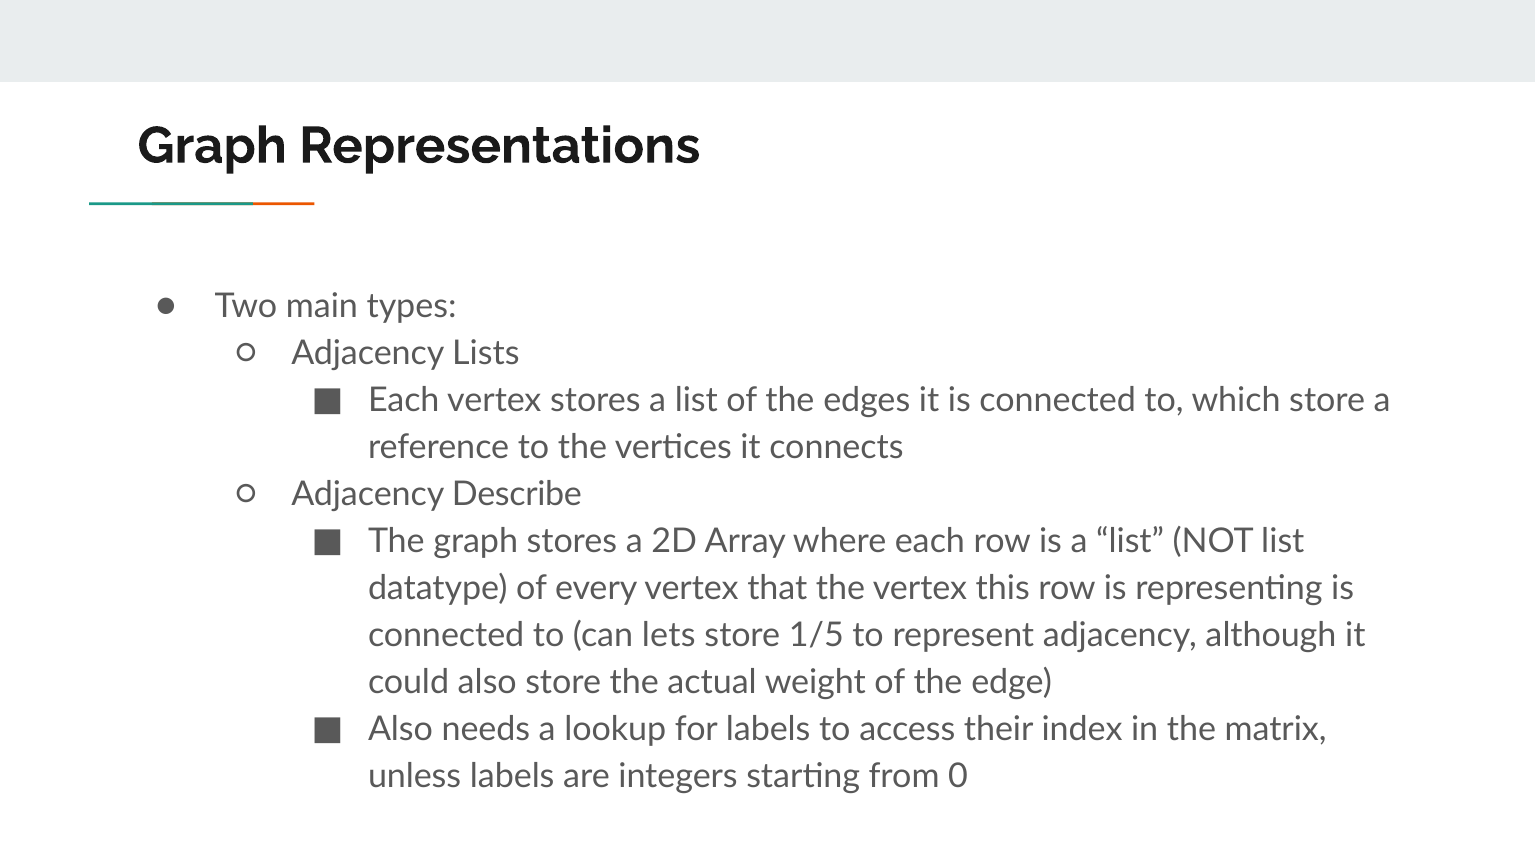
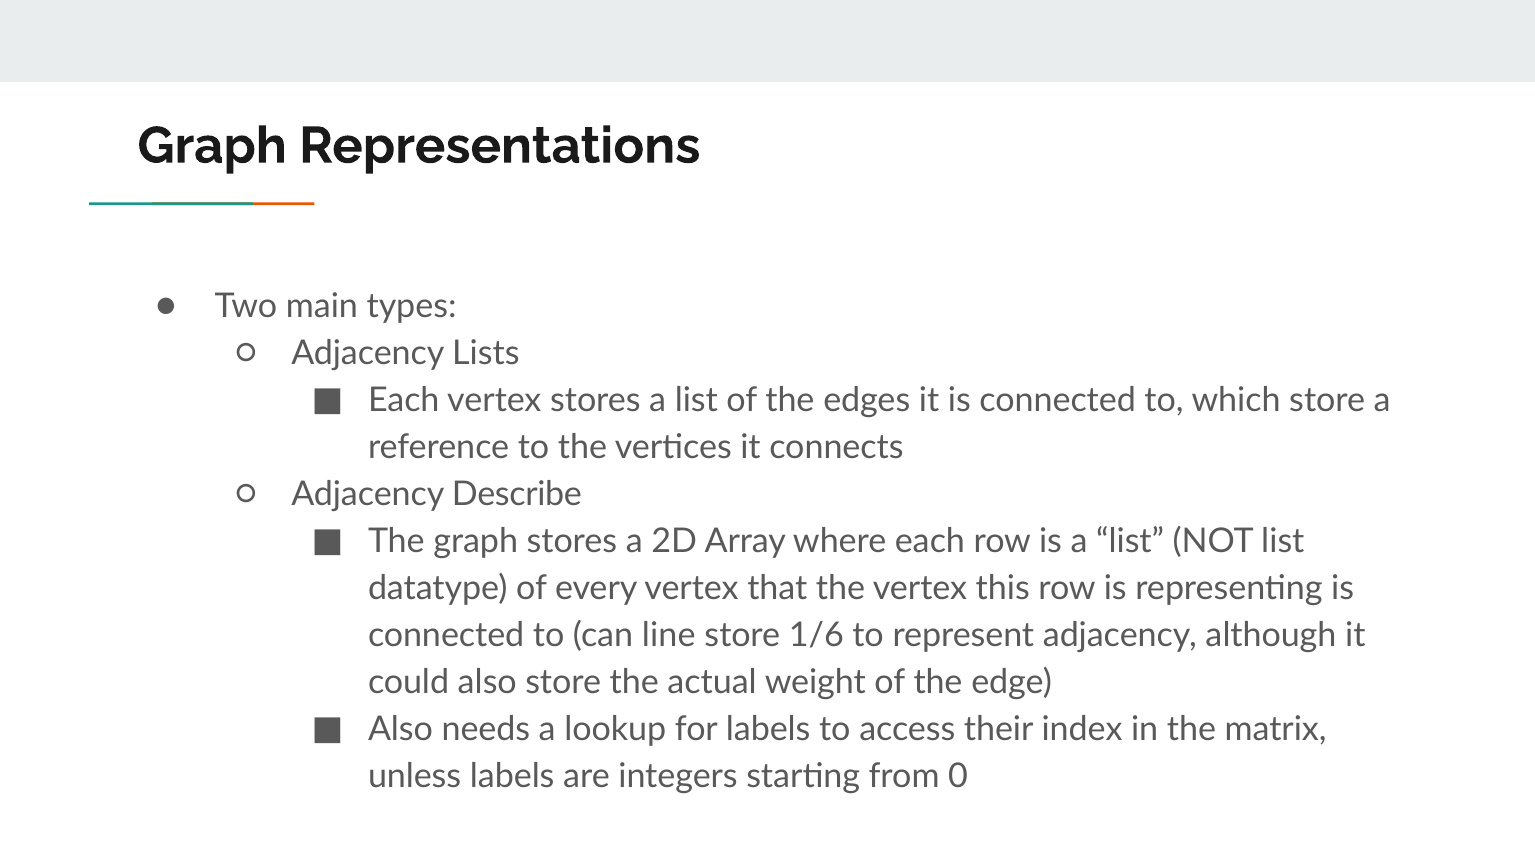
lets: lets -> line
1/5: 1/5 -> 1/6
